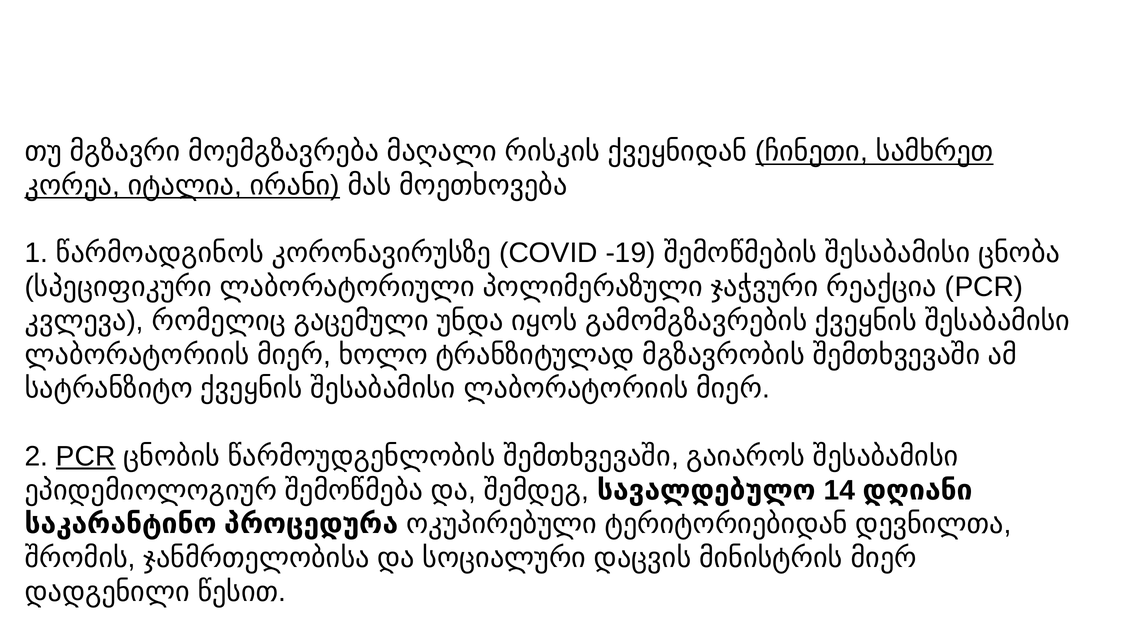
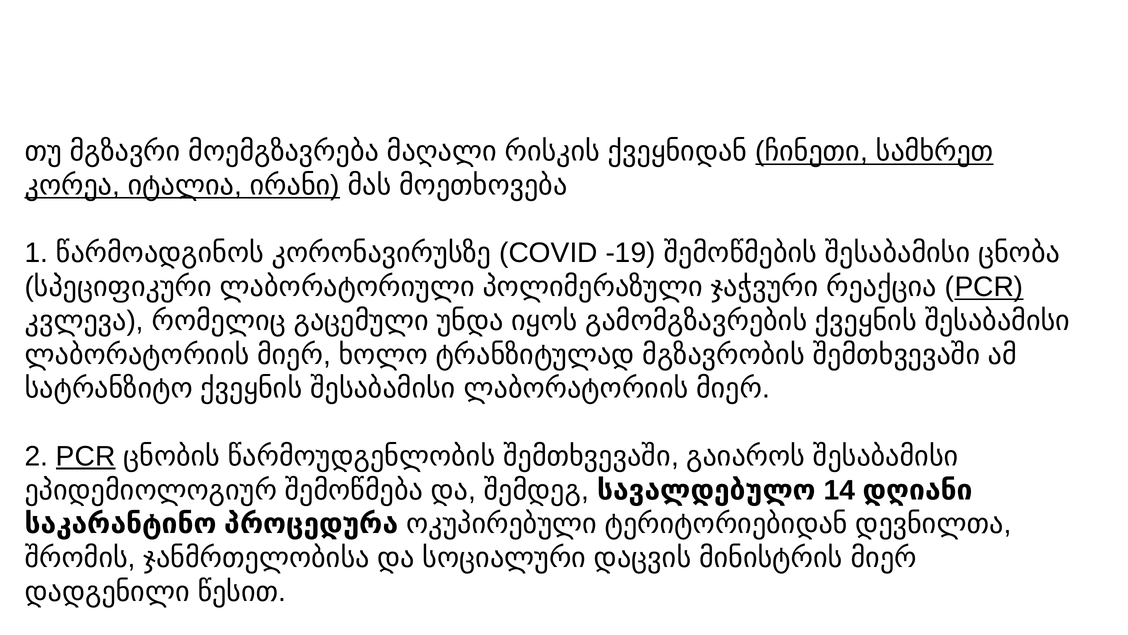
PCR at (989, 287) underline: none -> present
